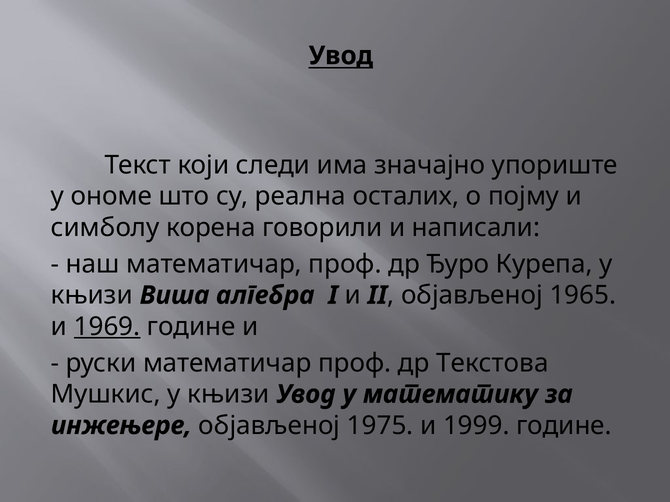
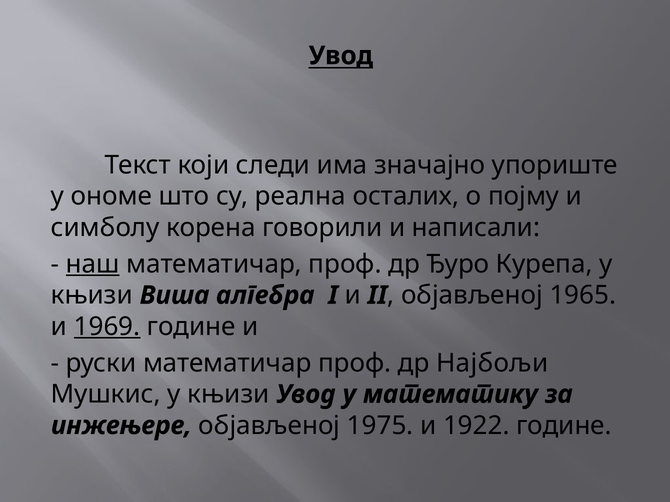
наш underline: none -> present
Текстова: Текстова -> Најбољи
1999: 1999 -> 1922
